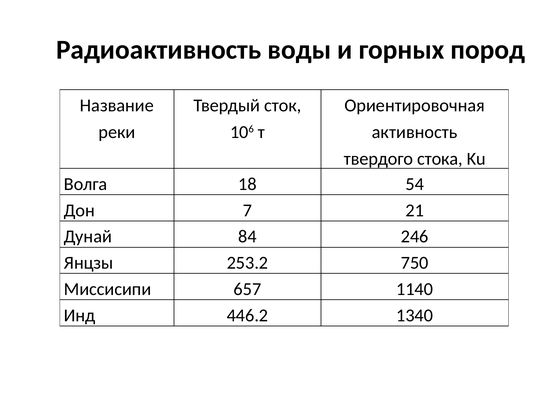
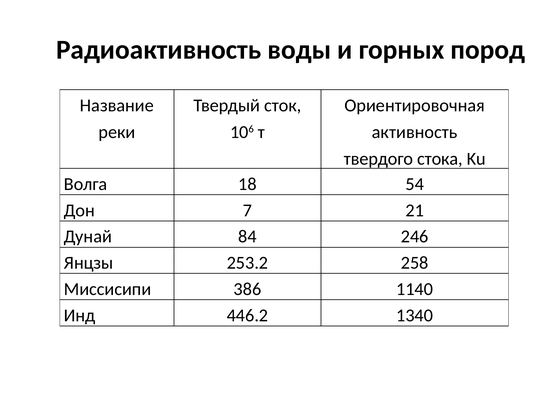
750: 750 -> 258
657: 657 -> 386
